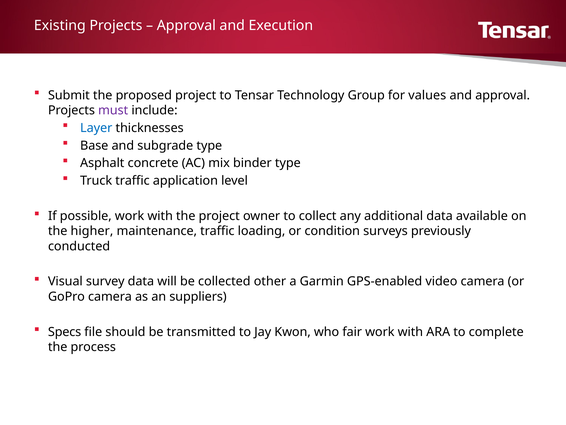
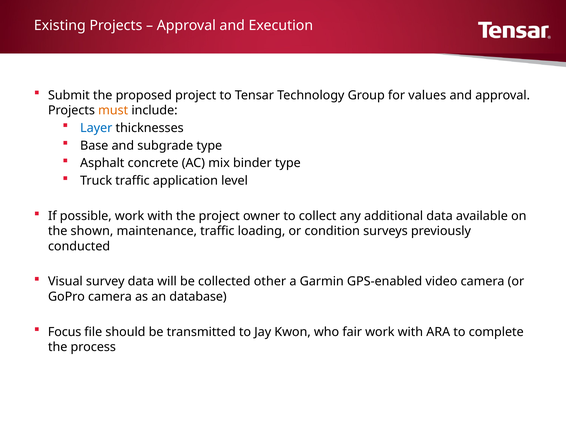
must colour: purple -> orange
higher: higher -> shown
suppliers: suppliers -> database
Specs: Specs -> Focus
